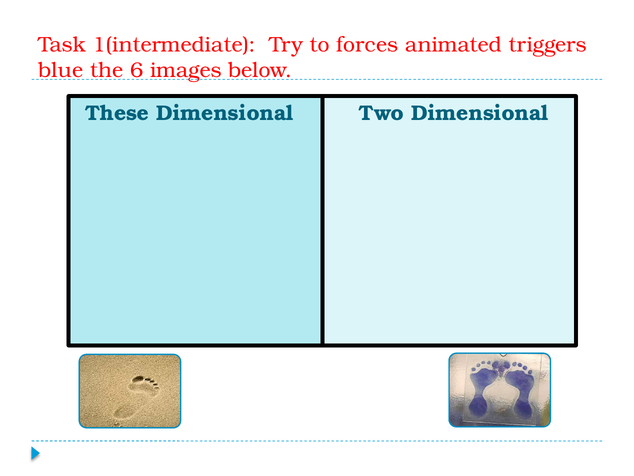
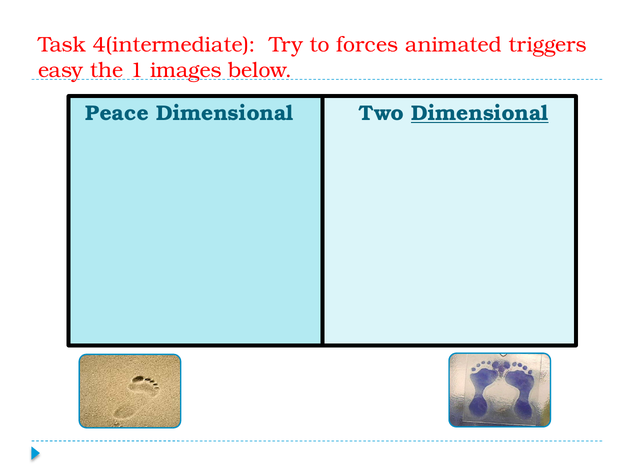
1(intermediate: 1(intermediate -> 4(intermediate
blue: blue -> easy
6: 6 -> 1
These: These -> Peace
Dimensional at (480, 113) underline: none -> present
